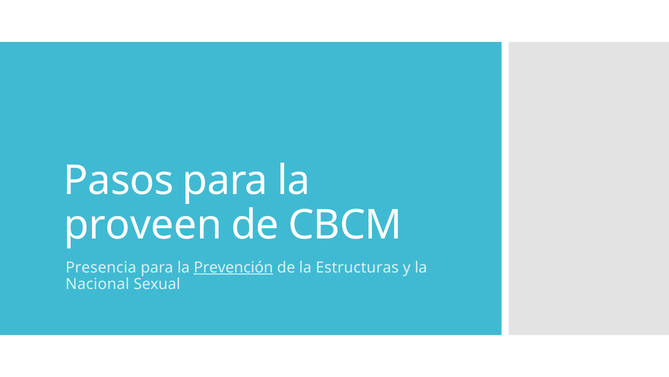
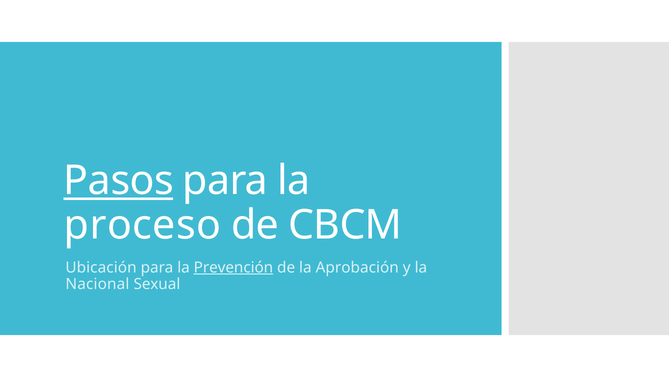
Pasos underline: none -> present
proveen: proveen -> proceso
Presencia: Presencia -> Ubicación
Estructuras: Estructuras -> Aprobación
